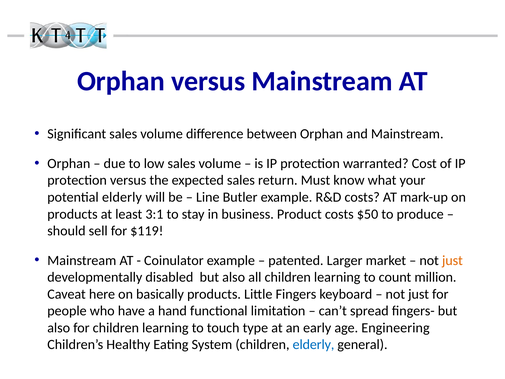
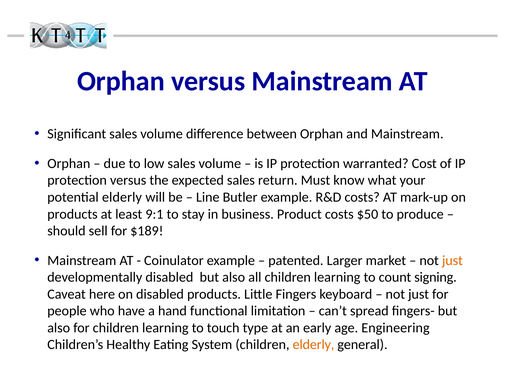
3:1: 3:1 -> 9:1
$119: $119 -> $189
million: million -> signing
on basically: basically -> disabled
elderly at (313, 344) colour: blue -> orange
